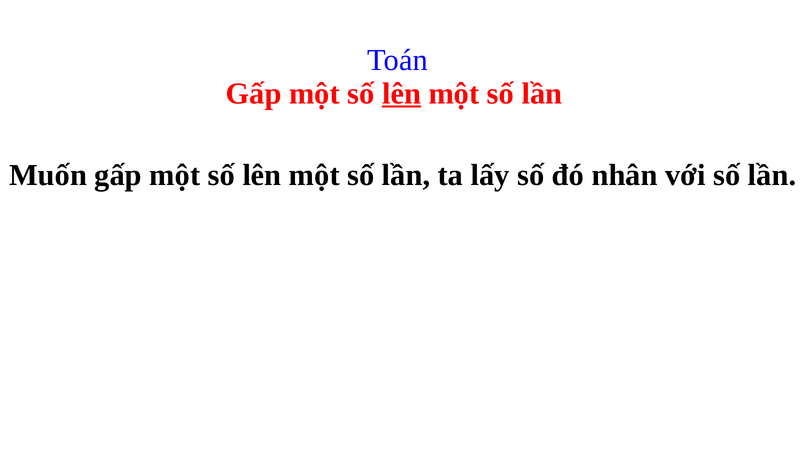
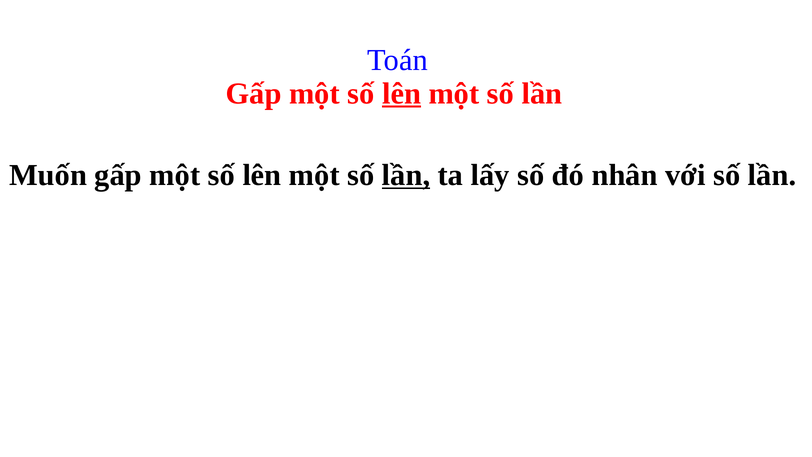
lần at (406, 175) underline: none -> present
